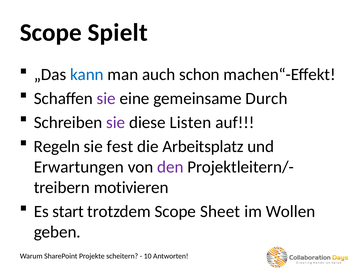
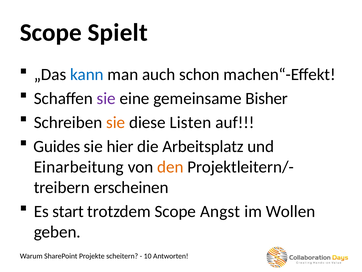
Durch: Durch -> Bisher
sie at (116, 122) colour: purple -> orange
Regeln: Regeln -> Guides
fest: fest -> hier
Erwartungen: Erwartungen -> Einarbeitung
den colour: purple -> orange
motivieren: motivieren -> erscheinen
Sheet: Sheet -> Angst
